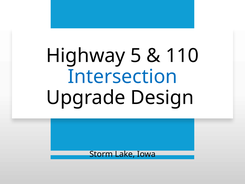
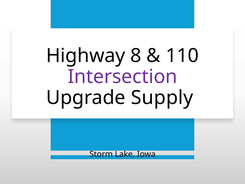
5: 5 -> 8
Intersection colour: blue -> purple
Design: Design -> Supply
